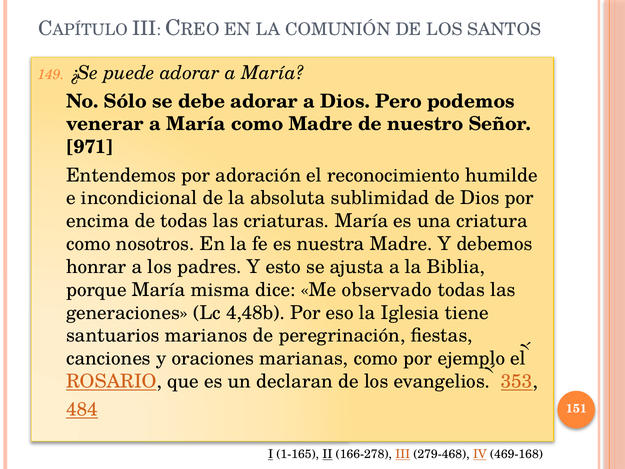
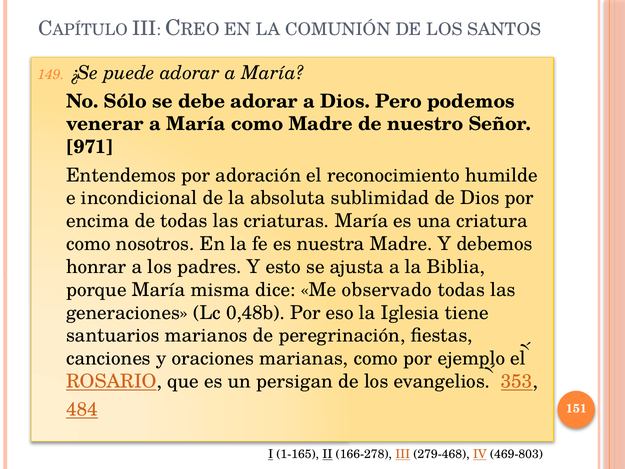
4,48b: 4,48b -> 0,48b
declaran: declaran -> persigan
469-168: 469-168 -> 469-803
